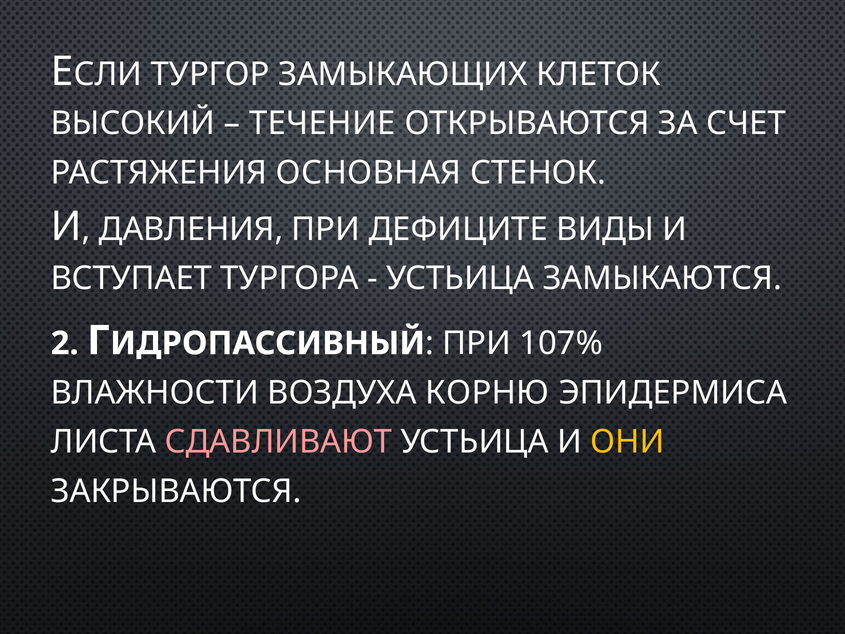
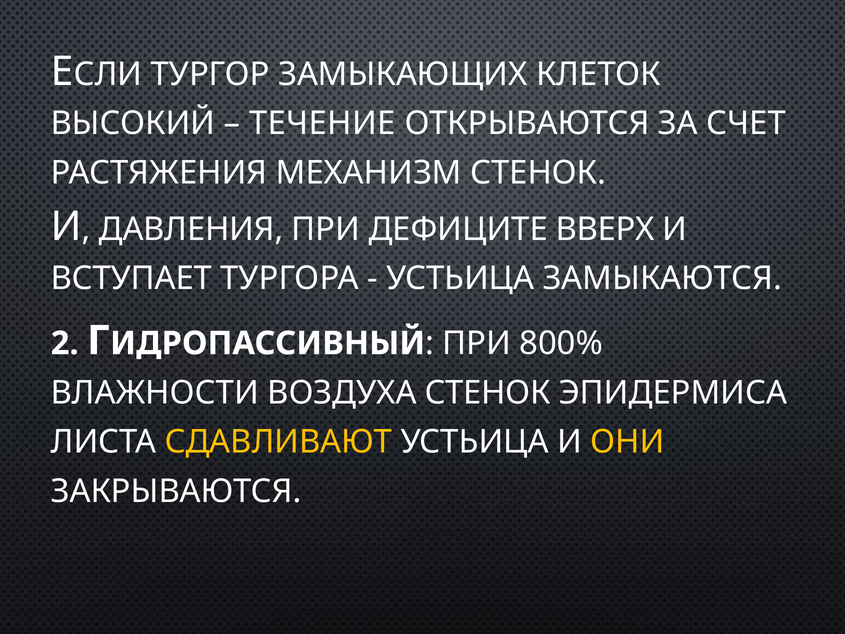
ОСНОВНАЯ: ОСНОВНАЯ -> МЕХАНИЗМ
ВИДЫ: ВИДЫ -> ВВЕРХ
107%: 107% -> 800%
ВОЗДУХА КОРНЮ: КОРНЮ -> СТЕНОК
СДАВЛИВАЮТ colour: pink -> yellow
